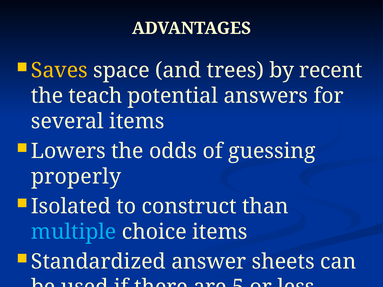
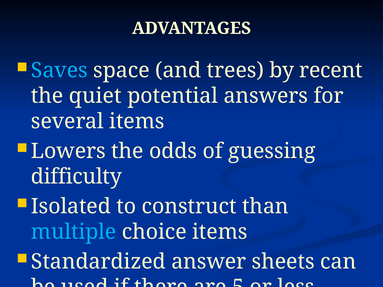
Saves colour: yellow -> light blue
teach: teach -> quiet
properly: properly -> difficulty
